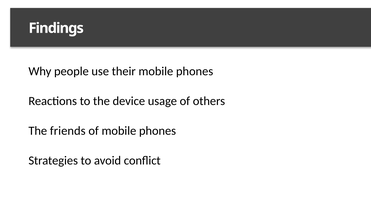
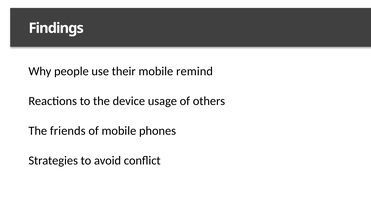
their mobile phones: phones -> remind
